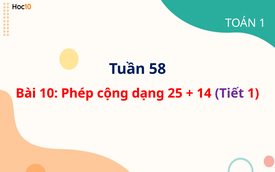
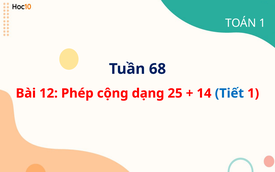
58: 58 -> 68
10: 10 -> 12
Tiết colour: purple -> blue
